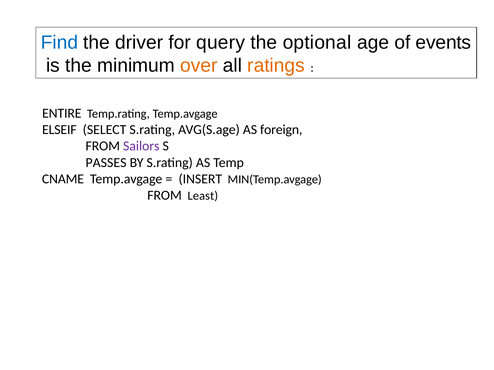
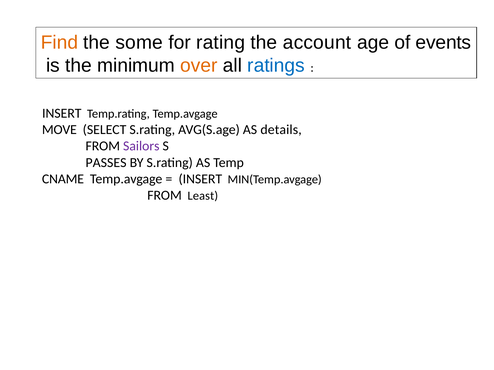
Find colour: blue -> orange
driver: driver -> some
query: query -> rating
optional: optional -> account
ratings colour: orange -> blue
ENTIRE at (62, 113): ENTIRE -> INSERT
ELSEIF: ELSEIF -> MOVE
foreign: foreign -> details
